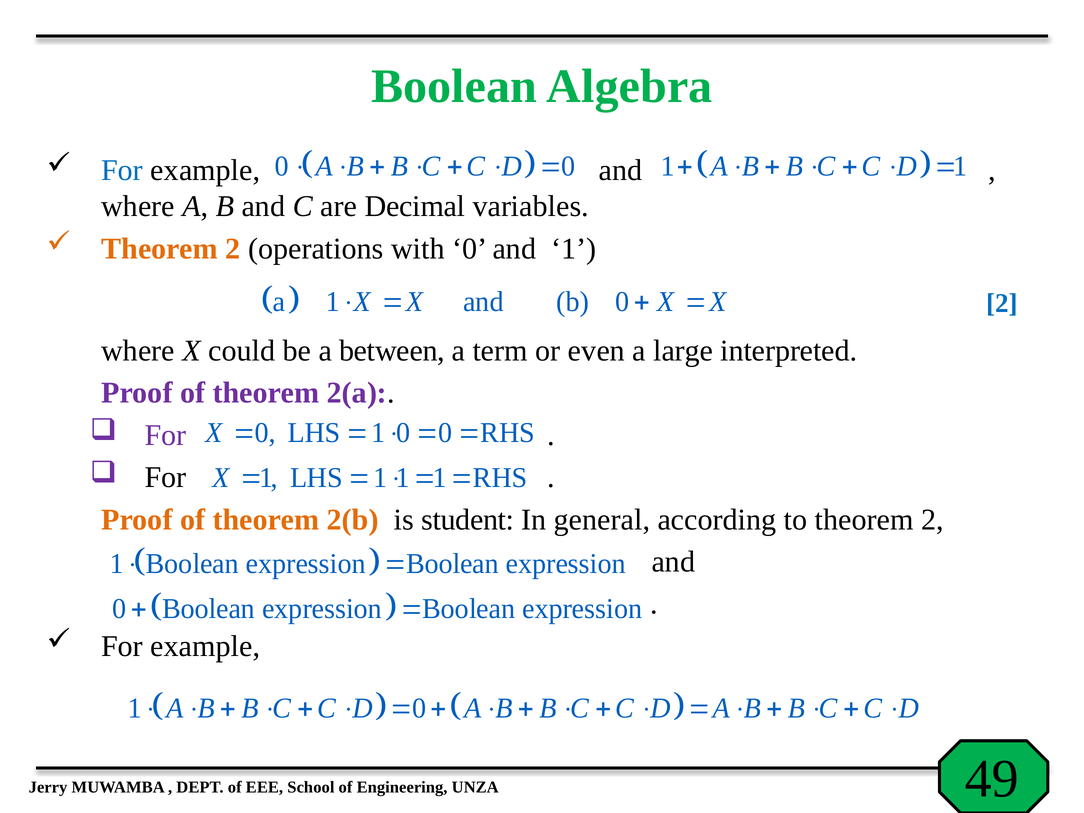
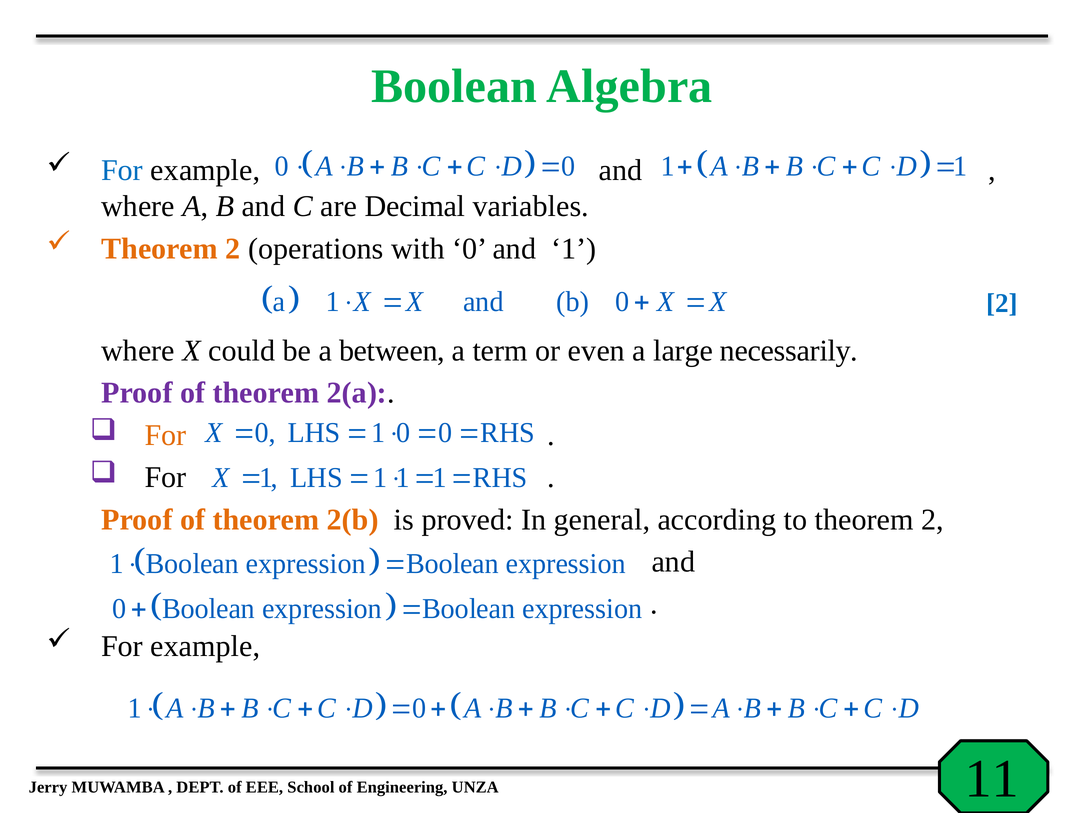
interpreted: interpreted -> necessarily
For at (165, 435) colour: purple -> orange
student: student -> proved
49: 49 -> 11
